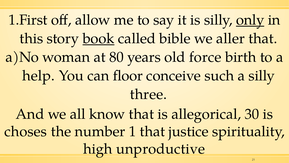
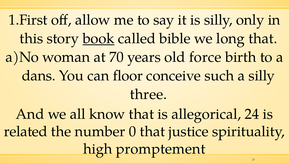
only underline: present -> none
aller: aller -> long
80: 80 -> 70
help: help -> dans
30: 30 -> 24
choses: choses -> related
1: 1 -> 0
unproductive: unproductive -> promptement
